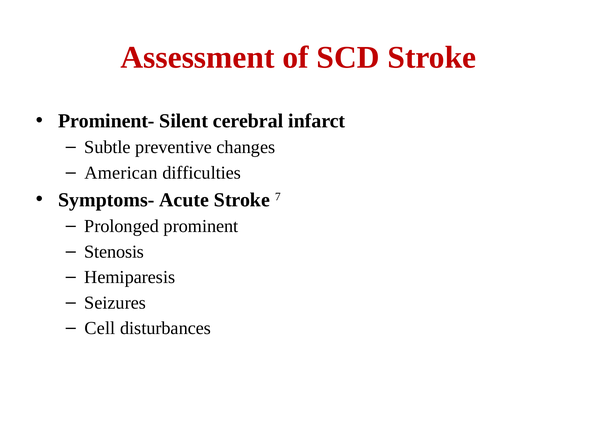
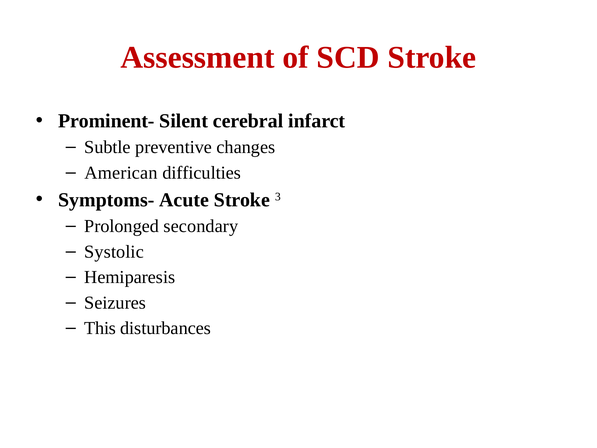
7: 7 -> 3
prominent: prominent -> secondary
Stenosis: Stenosis -> Systolic
Cell: Cell -> This
